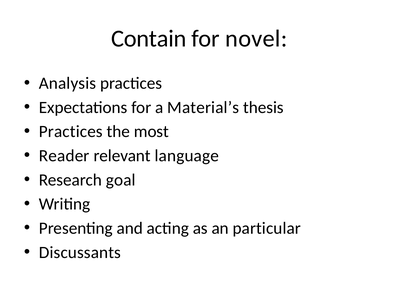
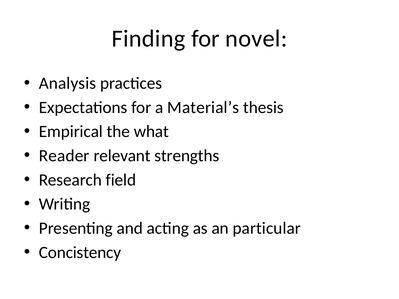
Contain: Contain -> Finding
Practices at (71, 132): Practices -> Empirical
most: most -> what
language: language -> strengths
goal: goal -> field
Discussants: Discussants -> Concistency
